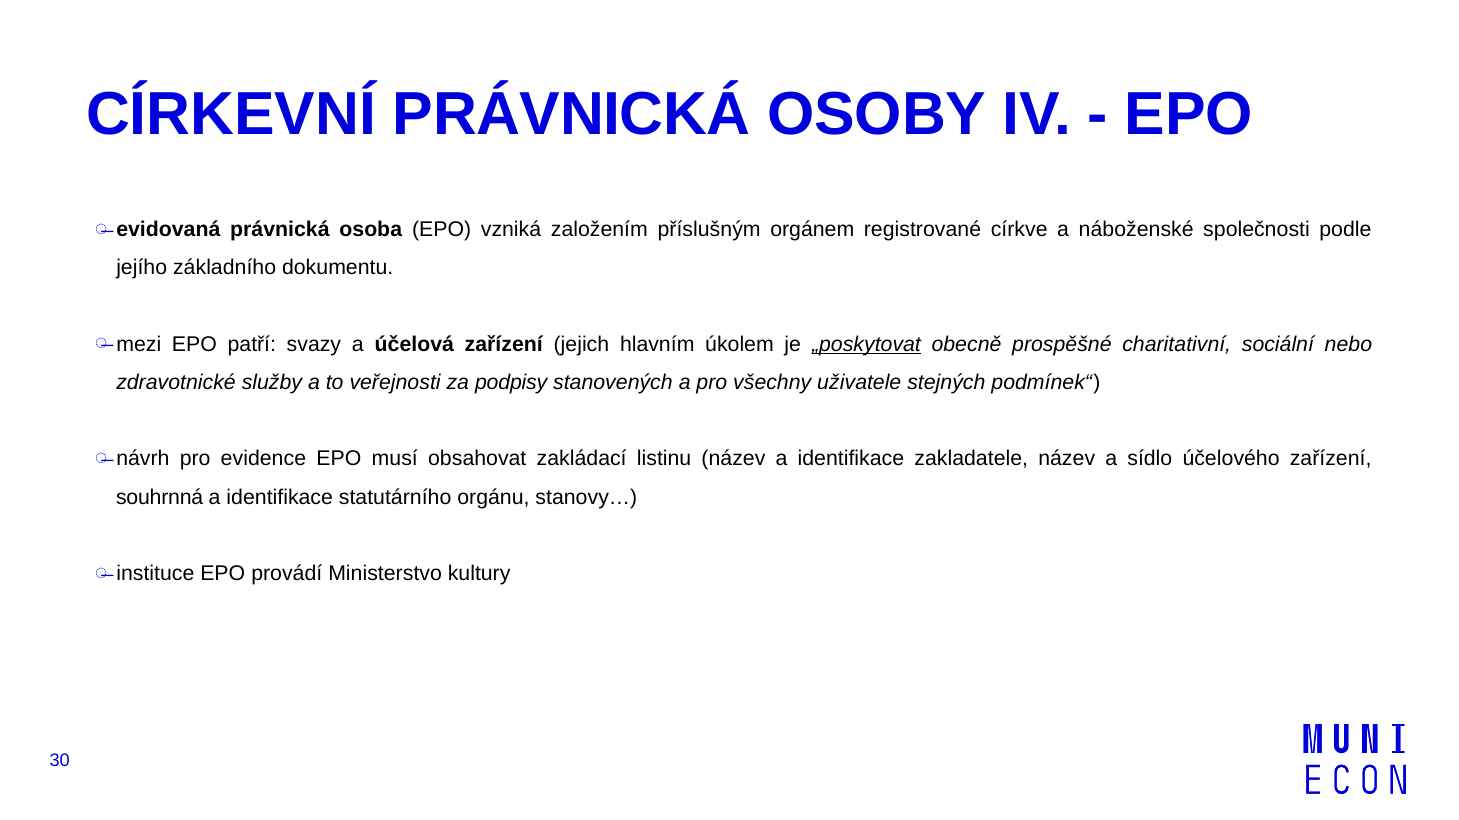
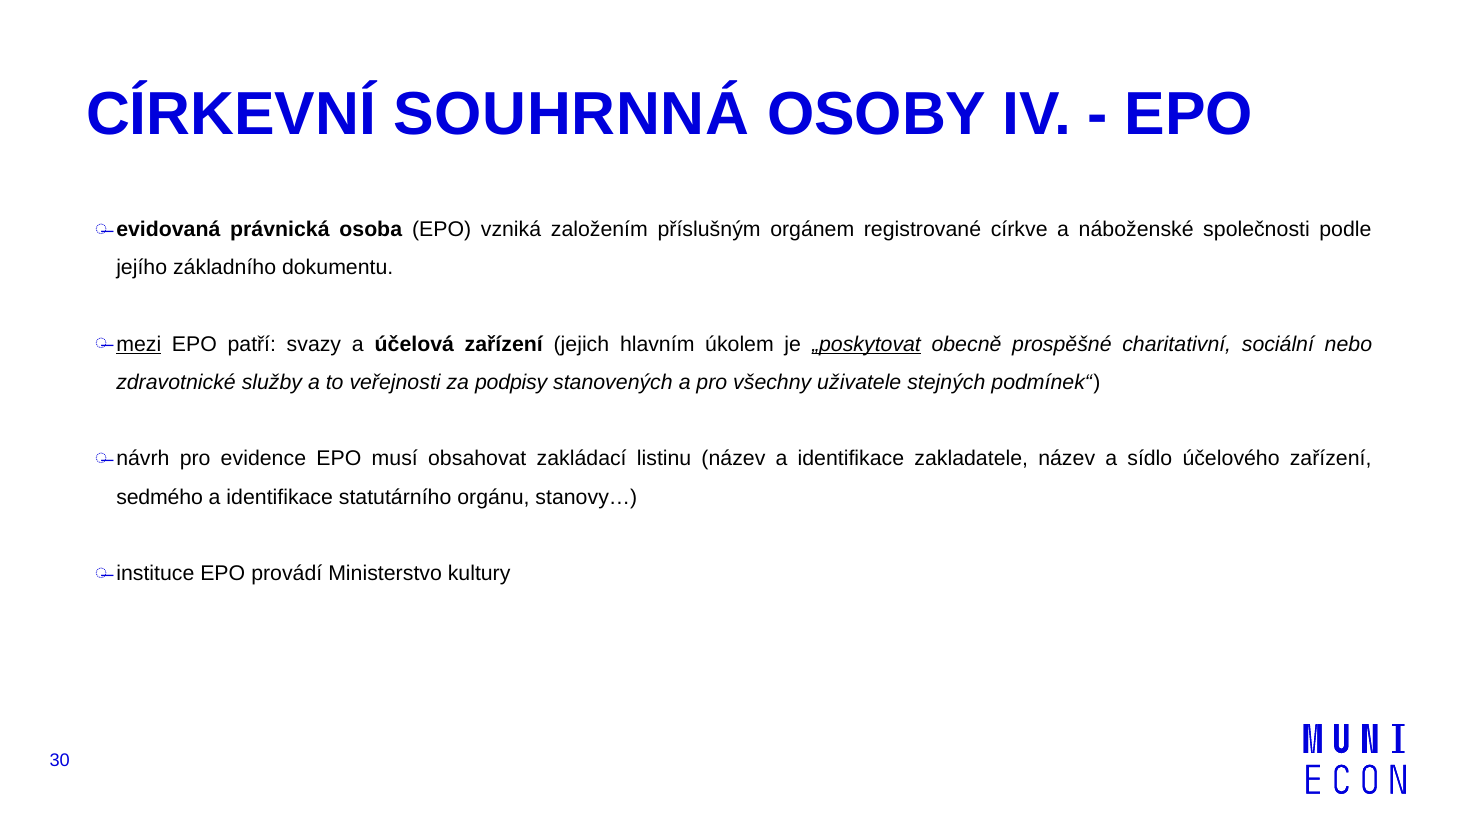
CÍRKEVNÍ PRÁVNICKÁ: PRÁVNICKÁ -> SOUHRNNÁ
mezi underline: none -> present
souhrnná: souhrnná -> sedmého
